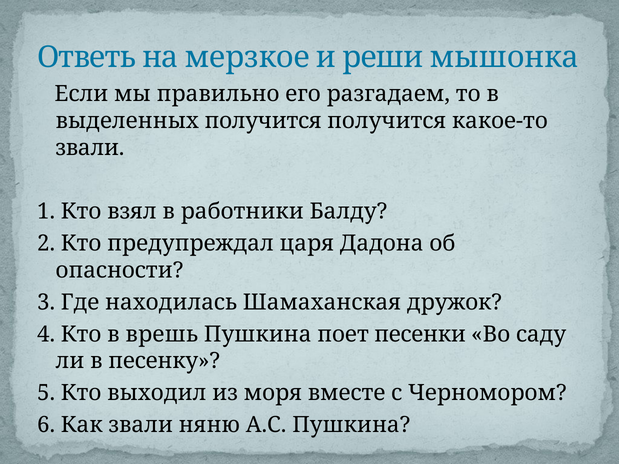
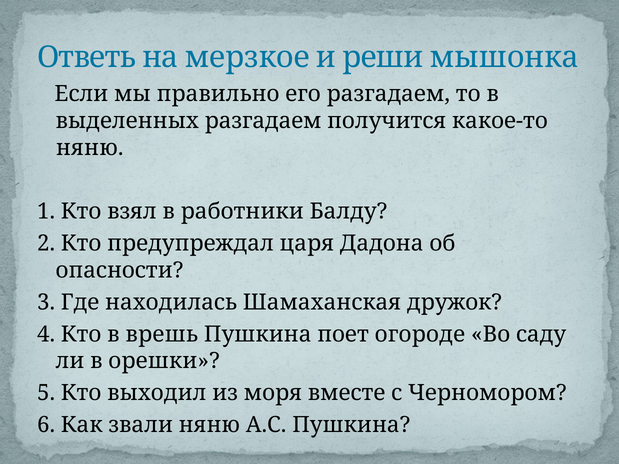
выделенных получится: получится -> разгадаем
звали at (90, 148): звали -> няню
песенки: песенки -> огороде
песенку: песенку -> орешки
